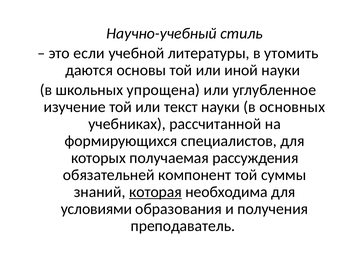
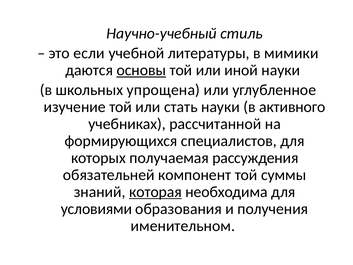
утомить: утомить -> мимики
основы underline: none -> present
текст: текст -> стать
основных: основных -> активного
преподаватель: преподаватель -> именительном
